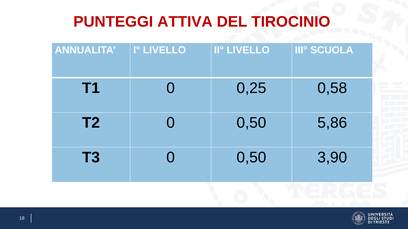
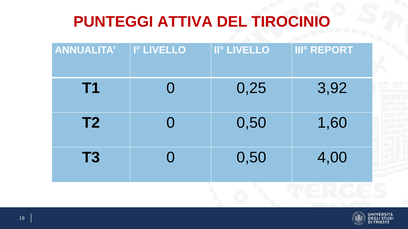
SCUOLA: SCUOLA -> REPORT
0,58: 0,58 -> 3,92
5,86: 5,86 -> 1,60
3,90: 3,90 -> 4,00
